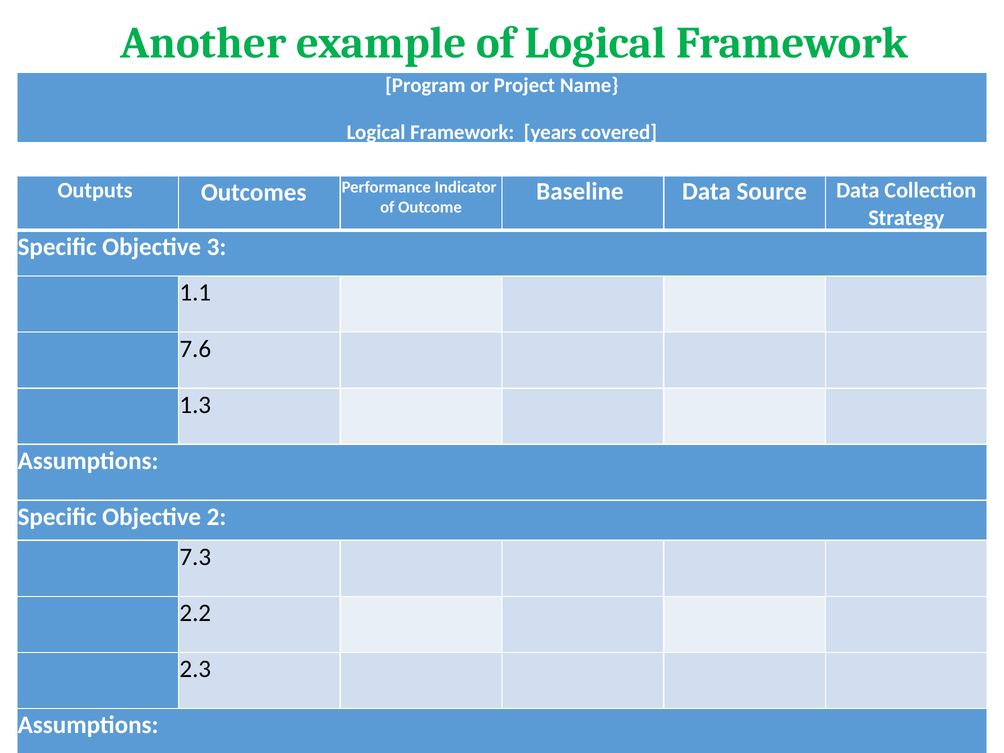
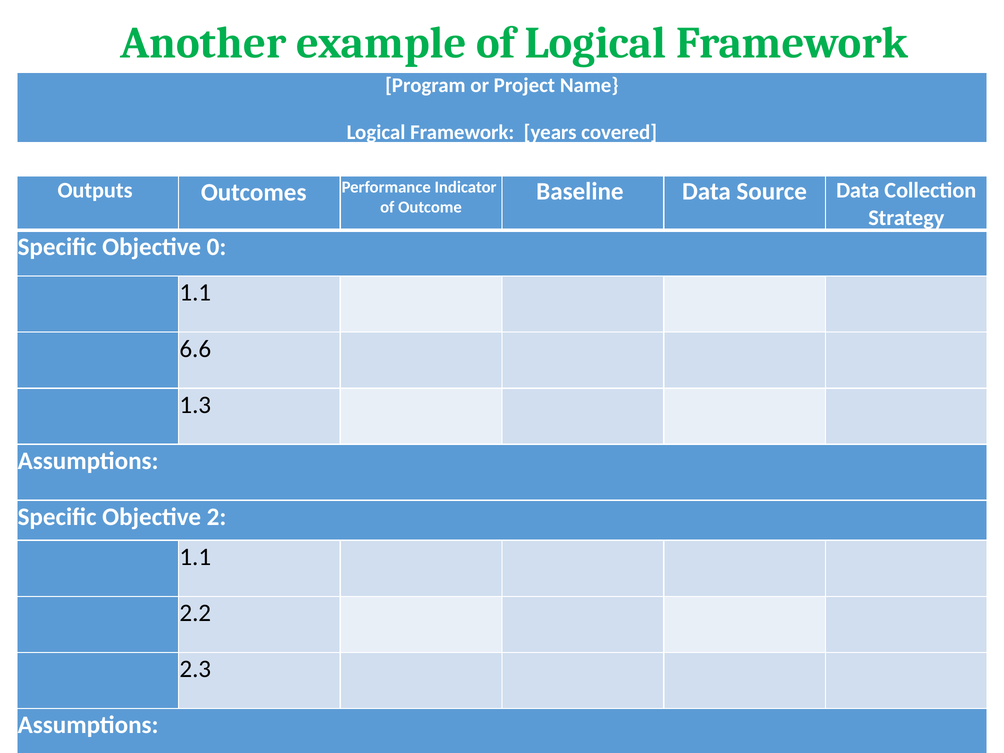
3: 3 -> 0
7.6: 7.6 -> 6.6
7.3 at (195, 557): 7.3 -> 1.1
